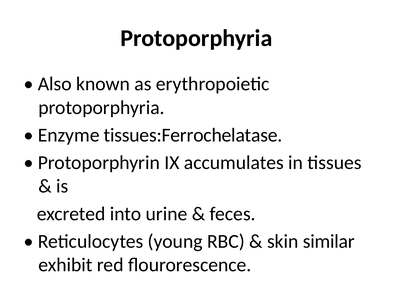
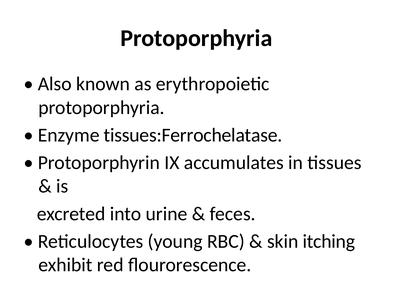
similar: similar -> itching
